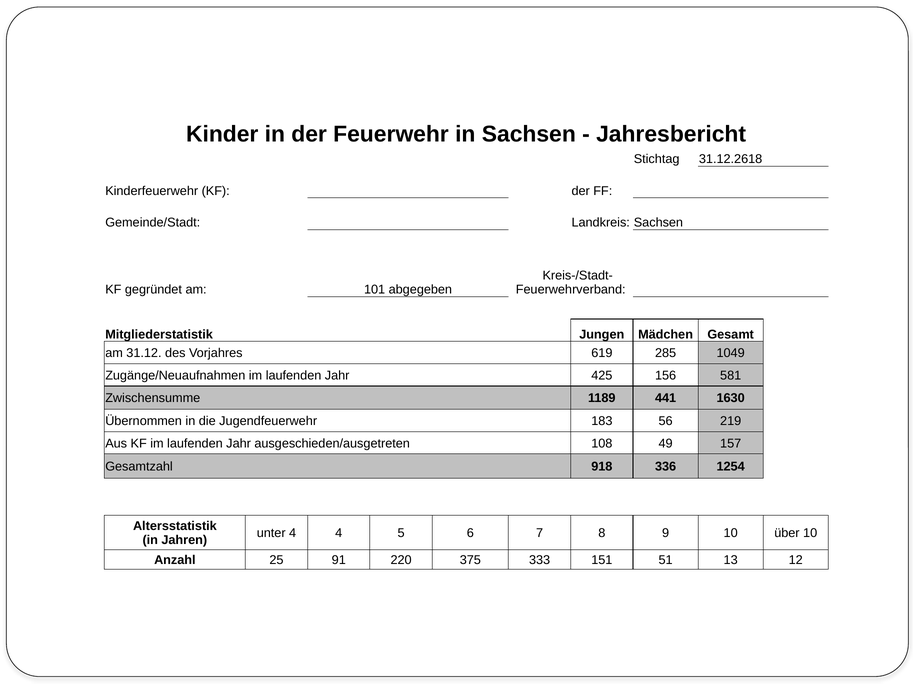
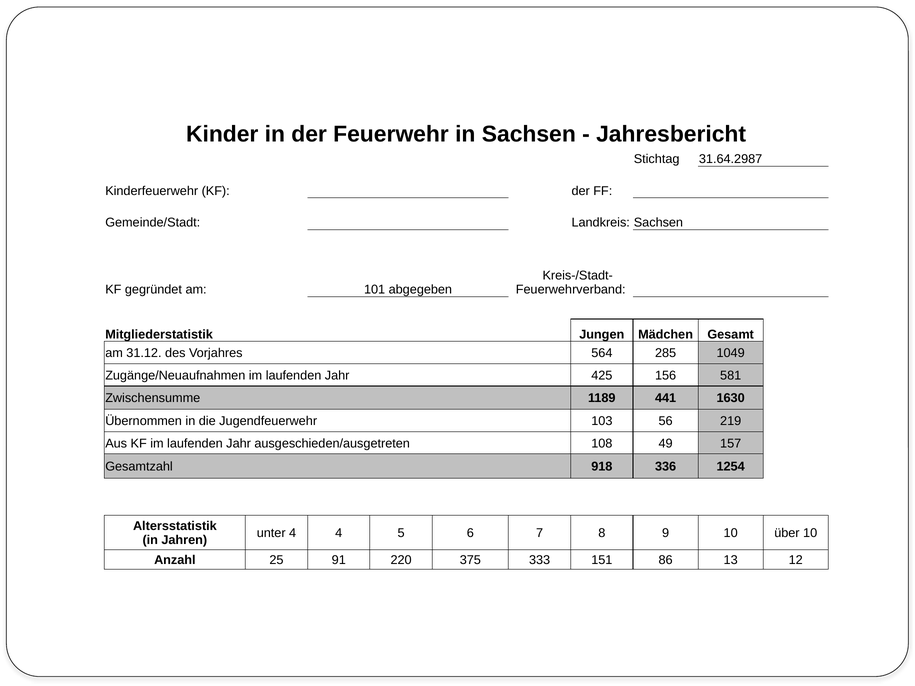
31.12.2618: 31.12.2618 -> 31.64.2987
619: 619 -> 564
183: 183 -> 103
51: 51 -> 86
